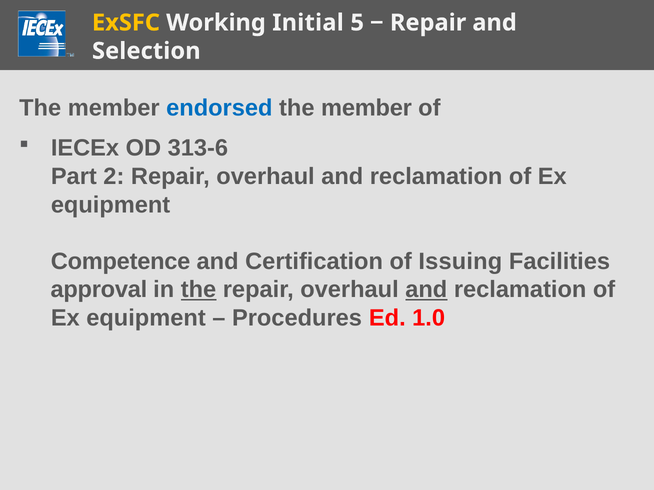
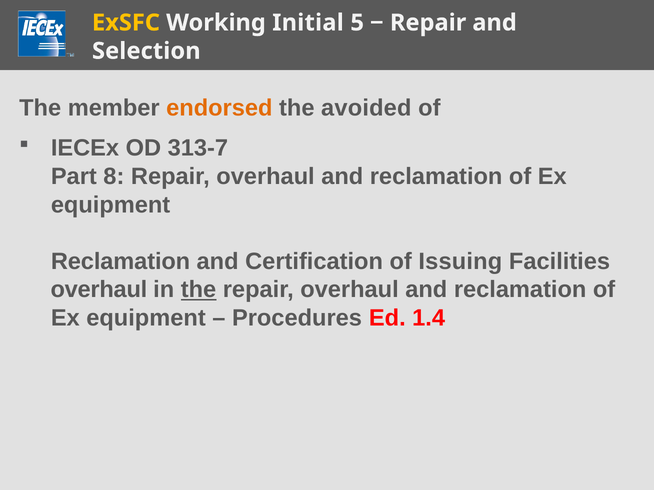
endorsed colour: blue -> orange
member at (366, 108): member -> avoided
313-6: 313-6 -> 313-7
2: 2 -> 8
Competence at (121, 262): Competence -> Reclamation
approval at (99, 290): approval -> overhaul
and at (426, 290) underline: present -> none
1.0: 1.0 -> 1.4
